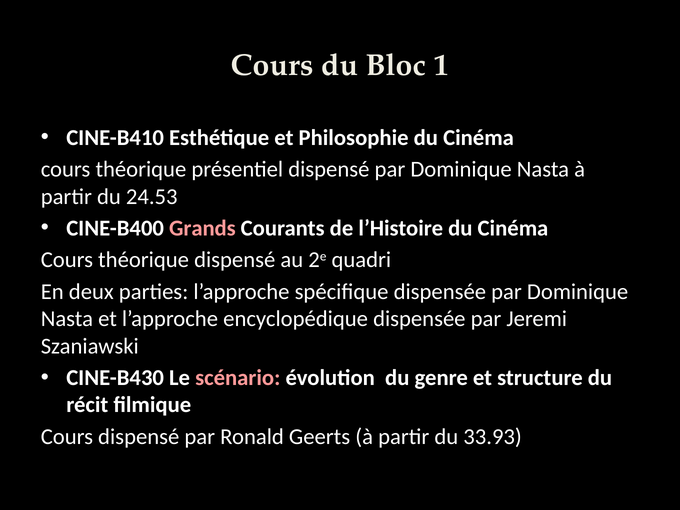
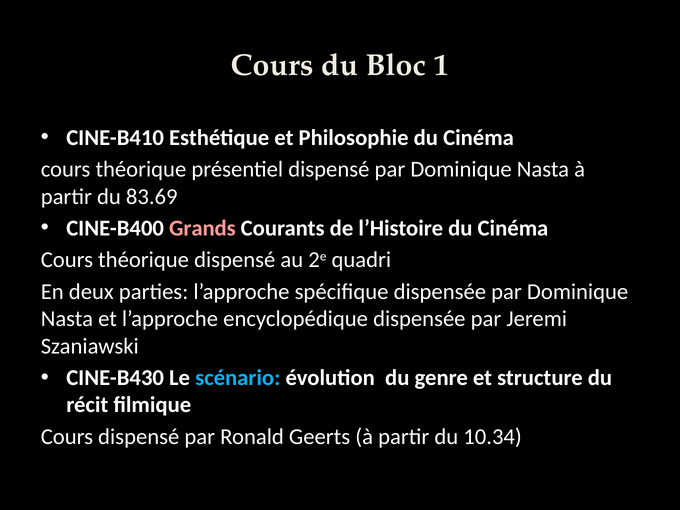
24.53: 24.53 -> 83.69
scénario colour: pink -> light blue
33.93: 33.93 -> 10.34
